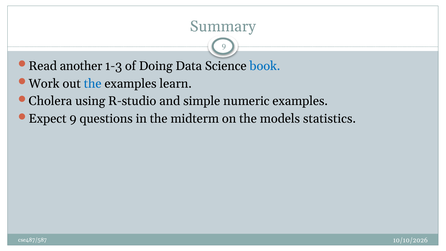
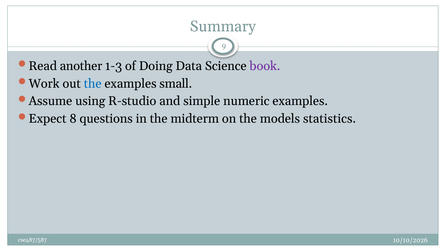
book colour: blue -> purple
learn: learn -> small
Cholera: Cholera -> Assume
Expect 9: 9 -> 8
